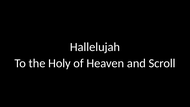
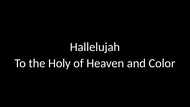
Scroll: Scroll -> Color
